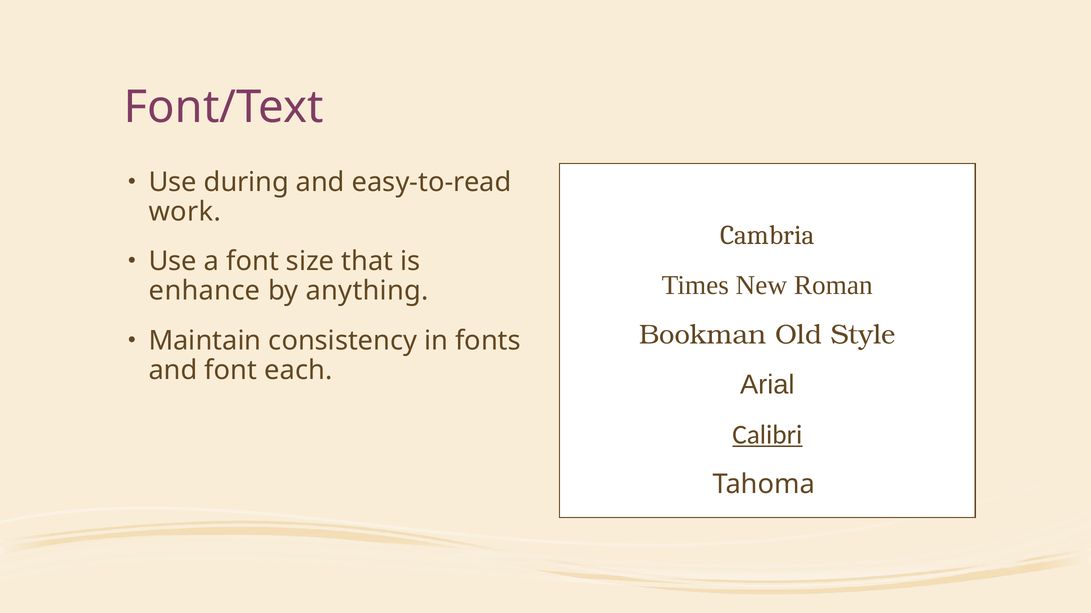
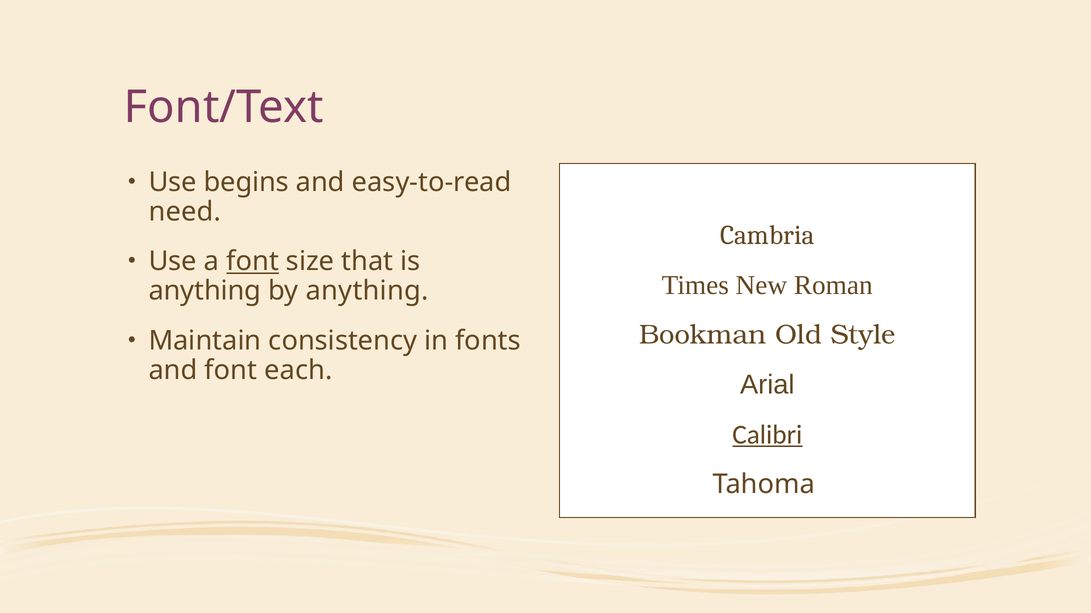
during: during -> begins
work: work -> need
font at (253, 262) underline: none -> present
enhance at (205, 291): enhance -> anything
